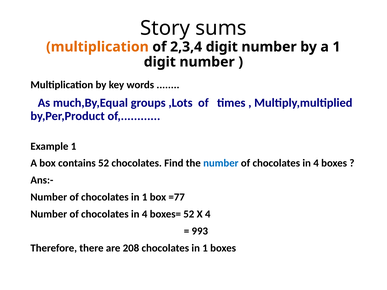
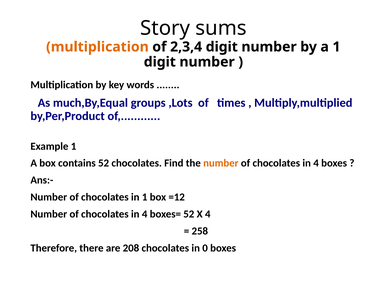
number at (221, 163) colour: blue -> orange
=77: =77 -> =12
993: 993 -> 258
208 chocolates in 1: 1 -> 0
